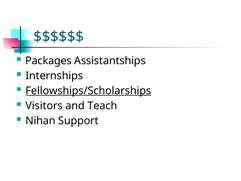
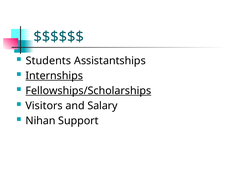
Packages: Packages -> Students
Internships underline: none -> present
Teach: Teach -> Salary
